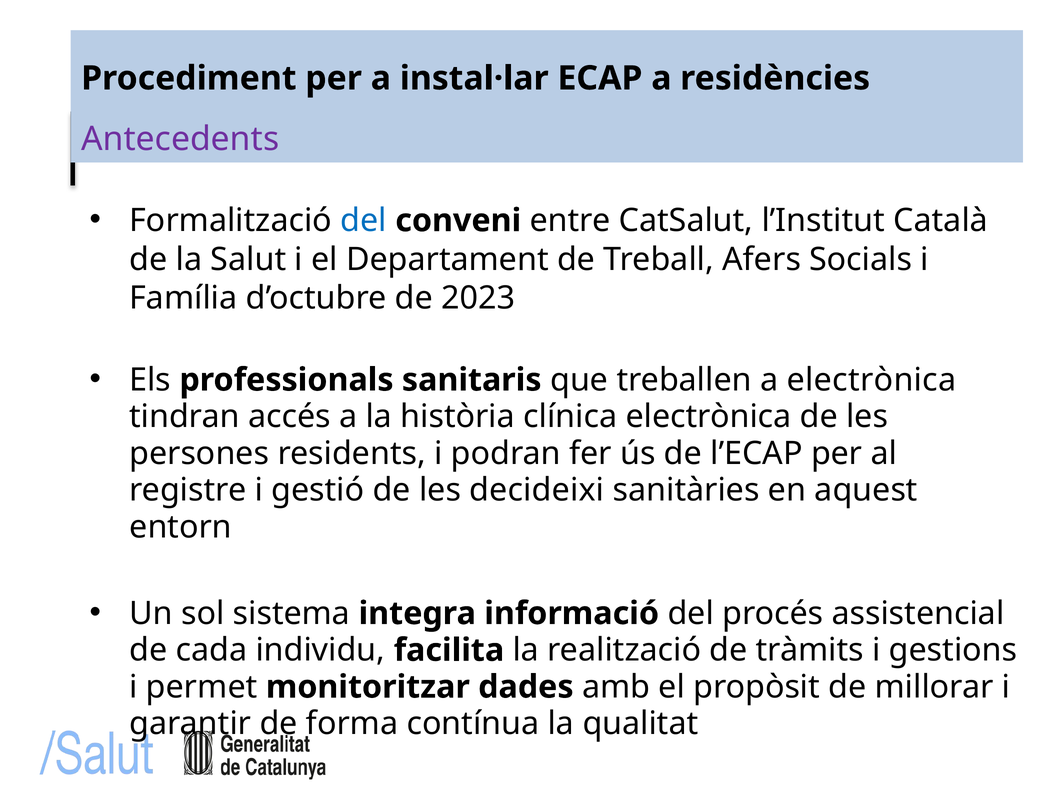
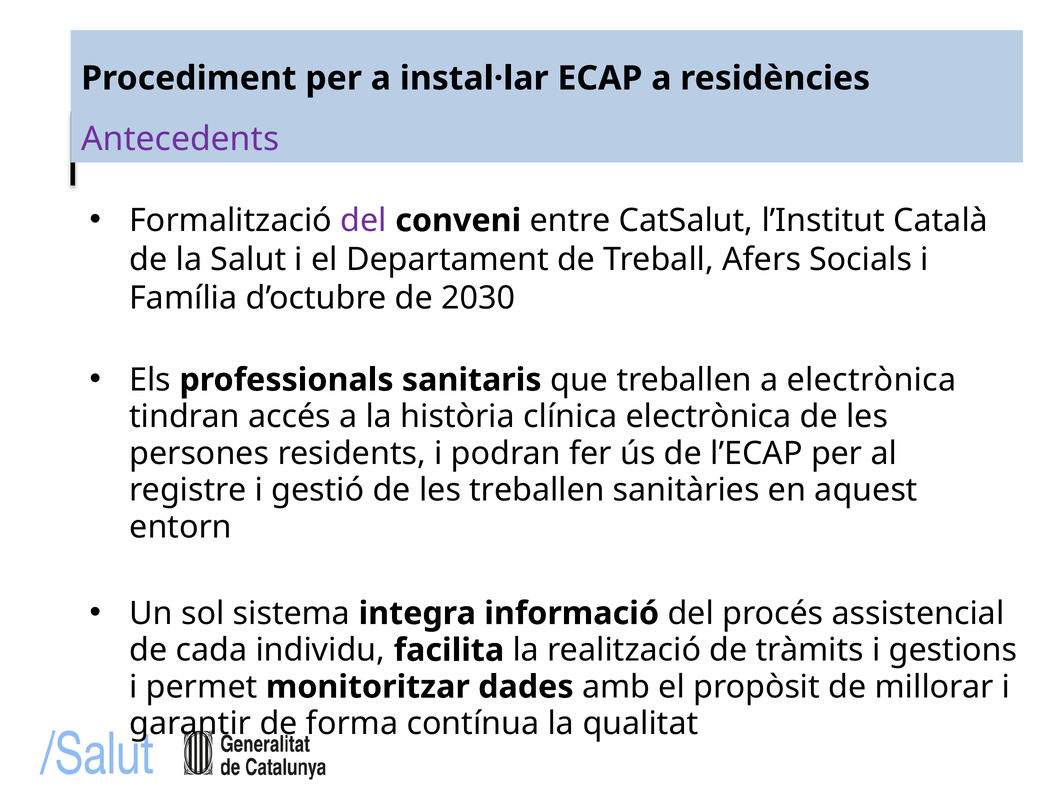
del at (363, 220) colour: blue -> purple
2023: 2023 -> 2030
les decideixi: decideixi -> treballen
